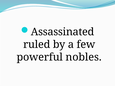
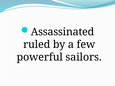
nobles: nobles -> sailors
